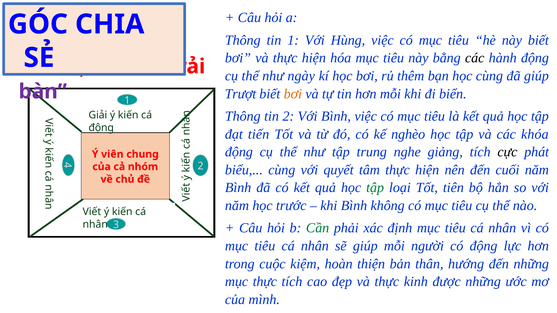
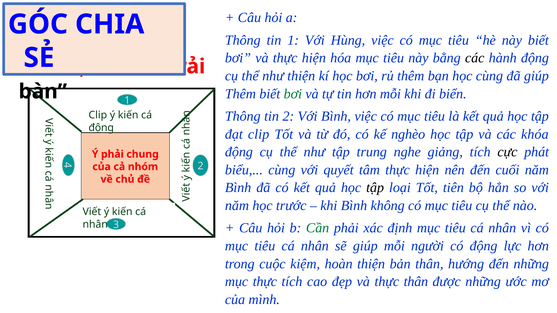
như ngày: ngày -> thiện
Trượt at (241, 94): Trượt -> Thêm
bơi at (293, 94) colour: orange -> green
bàn colour: purple -> black
Giải at (98, 115): Giải -> Clip
đạt tiến: tiến -> clip
Ý viên: viên -> phải
tập at (375, 188) colour: green -> black
thực kinh: kinh -> thân
